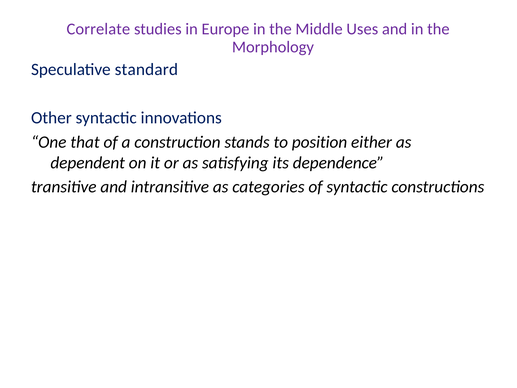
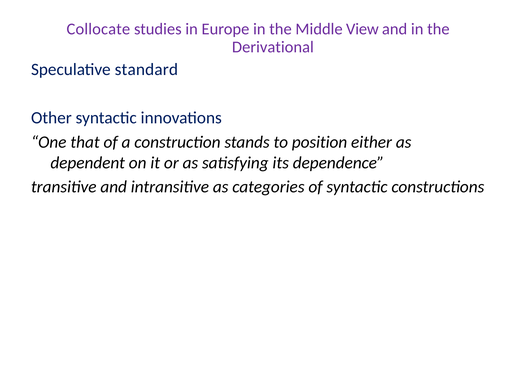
Correlate: Correlate -> Collocate
Uses: Uses -> View
Morphology: Morphology -> Derivational
